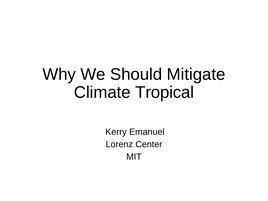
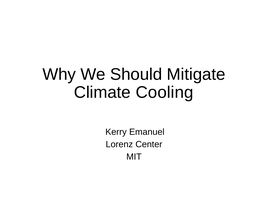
Tropical: Tropical -> Cooling
